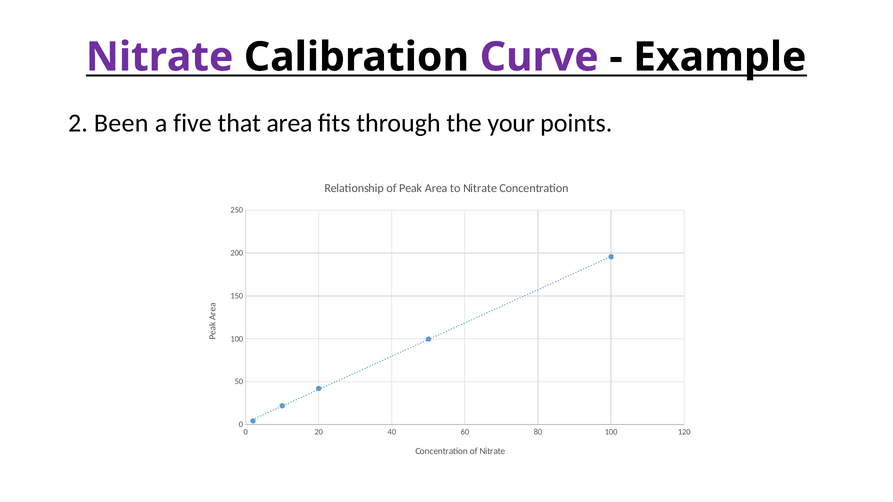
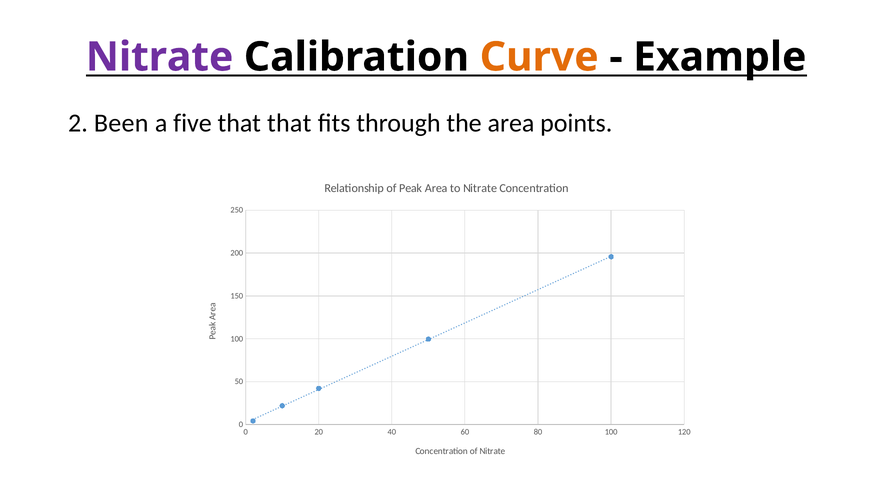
Curve colour: purple -> orange
that area: area -> that
the your: your -> area
